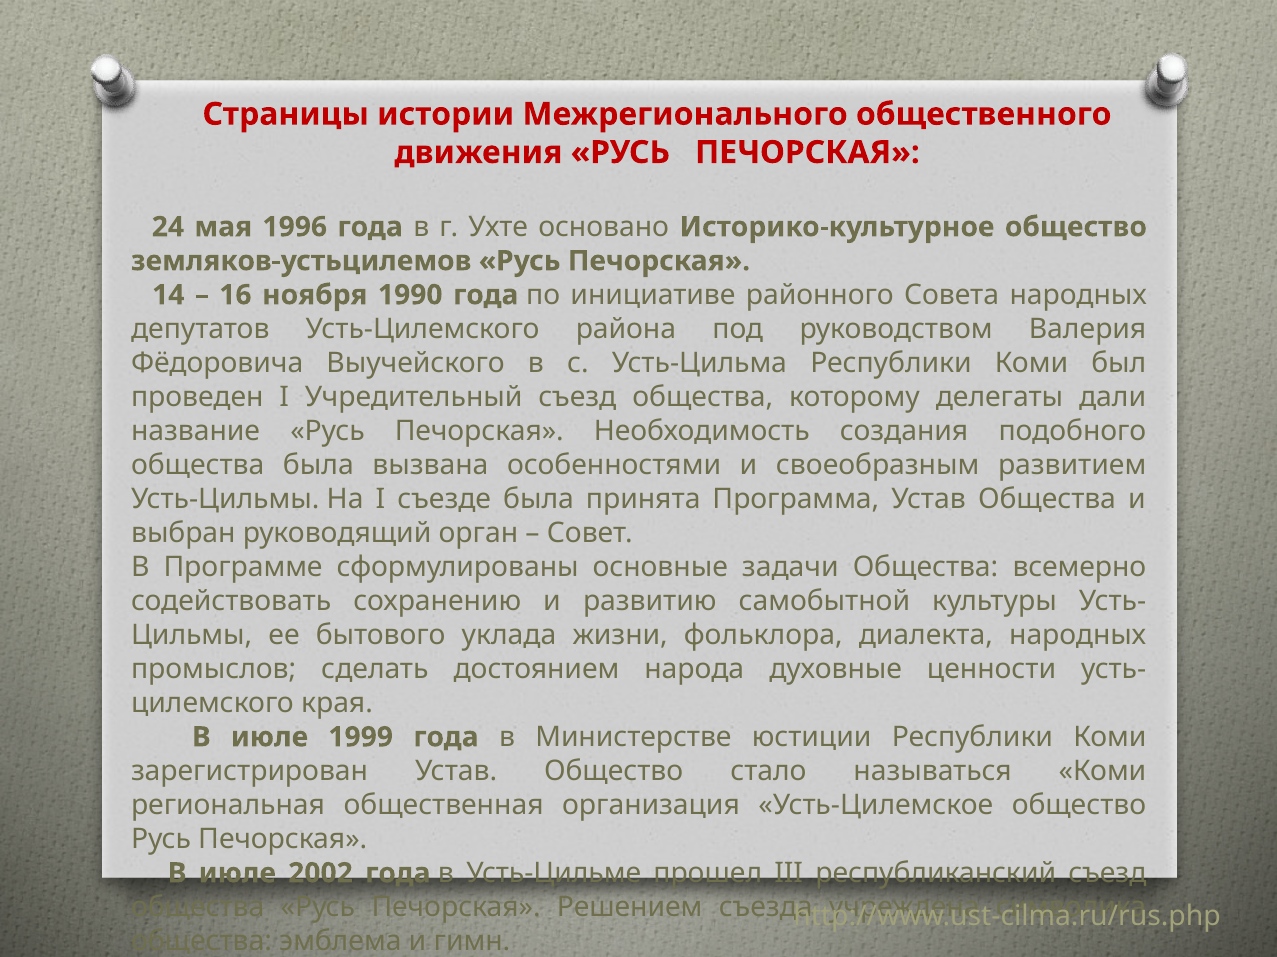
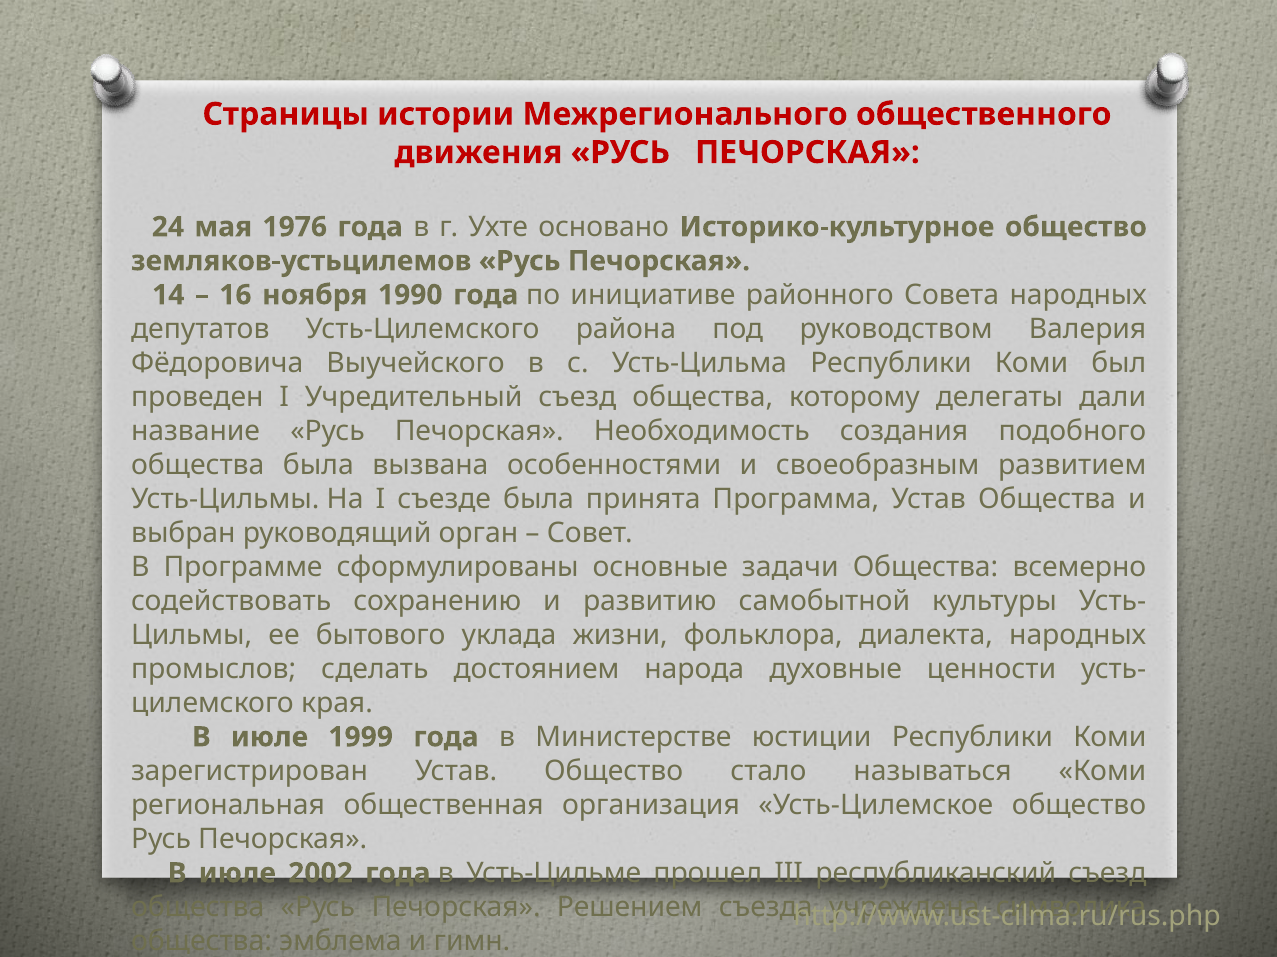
1996: 1996 -> 1976
